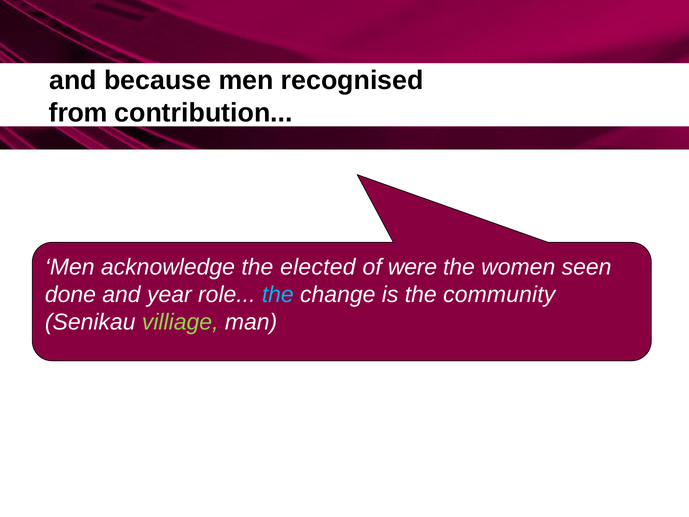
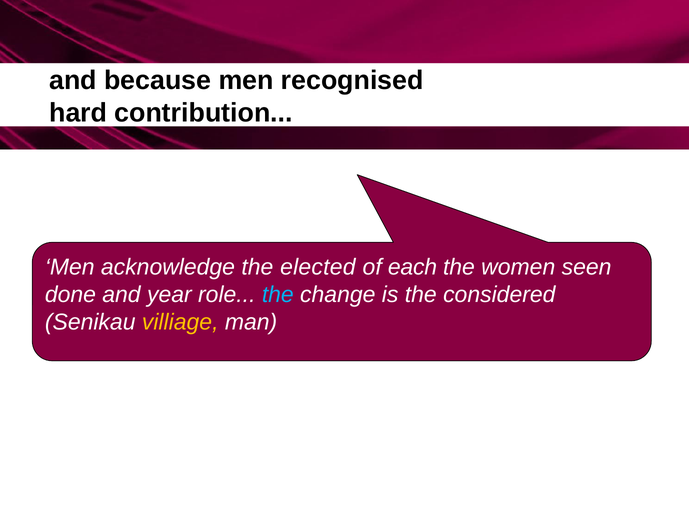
from: from -> hard
were: were -> each
community: community -> considered
villiage colour: light green -> yellow
